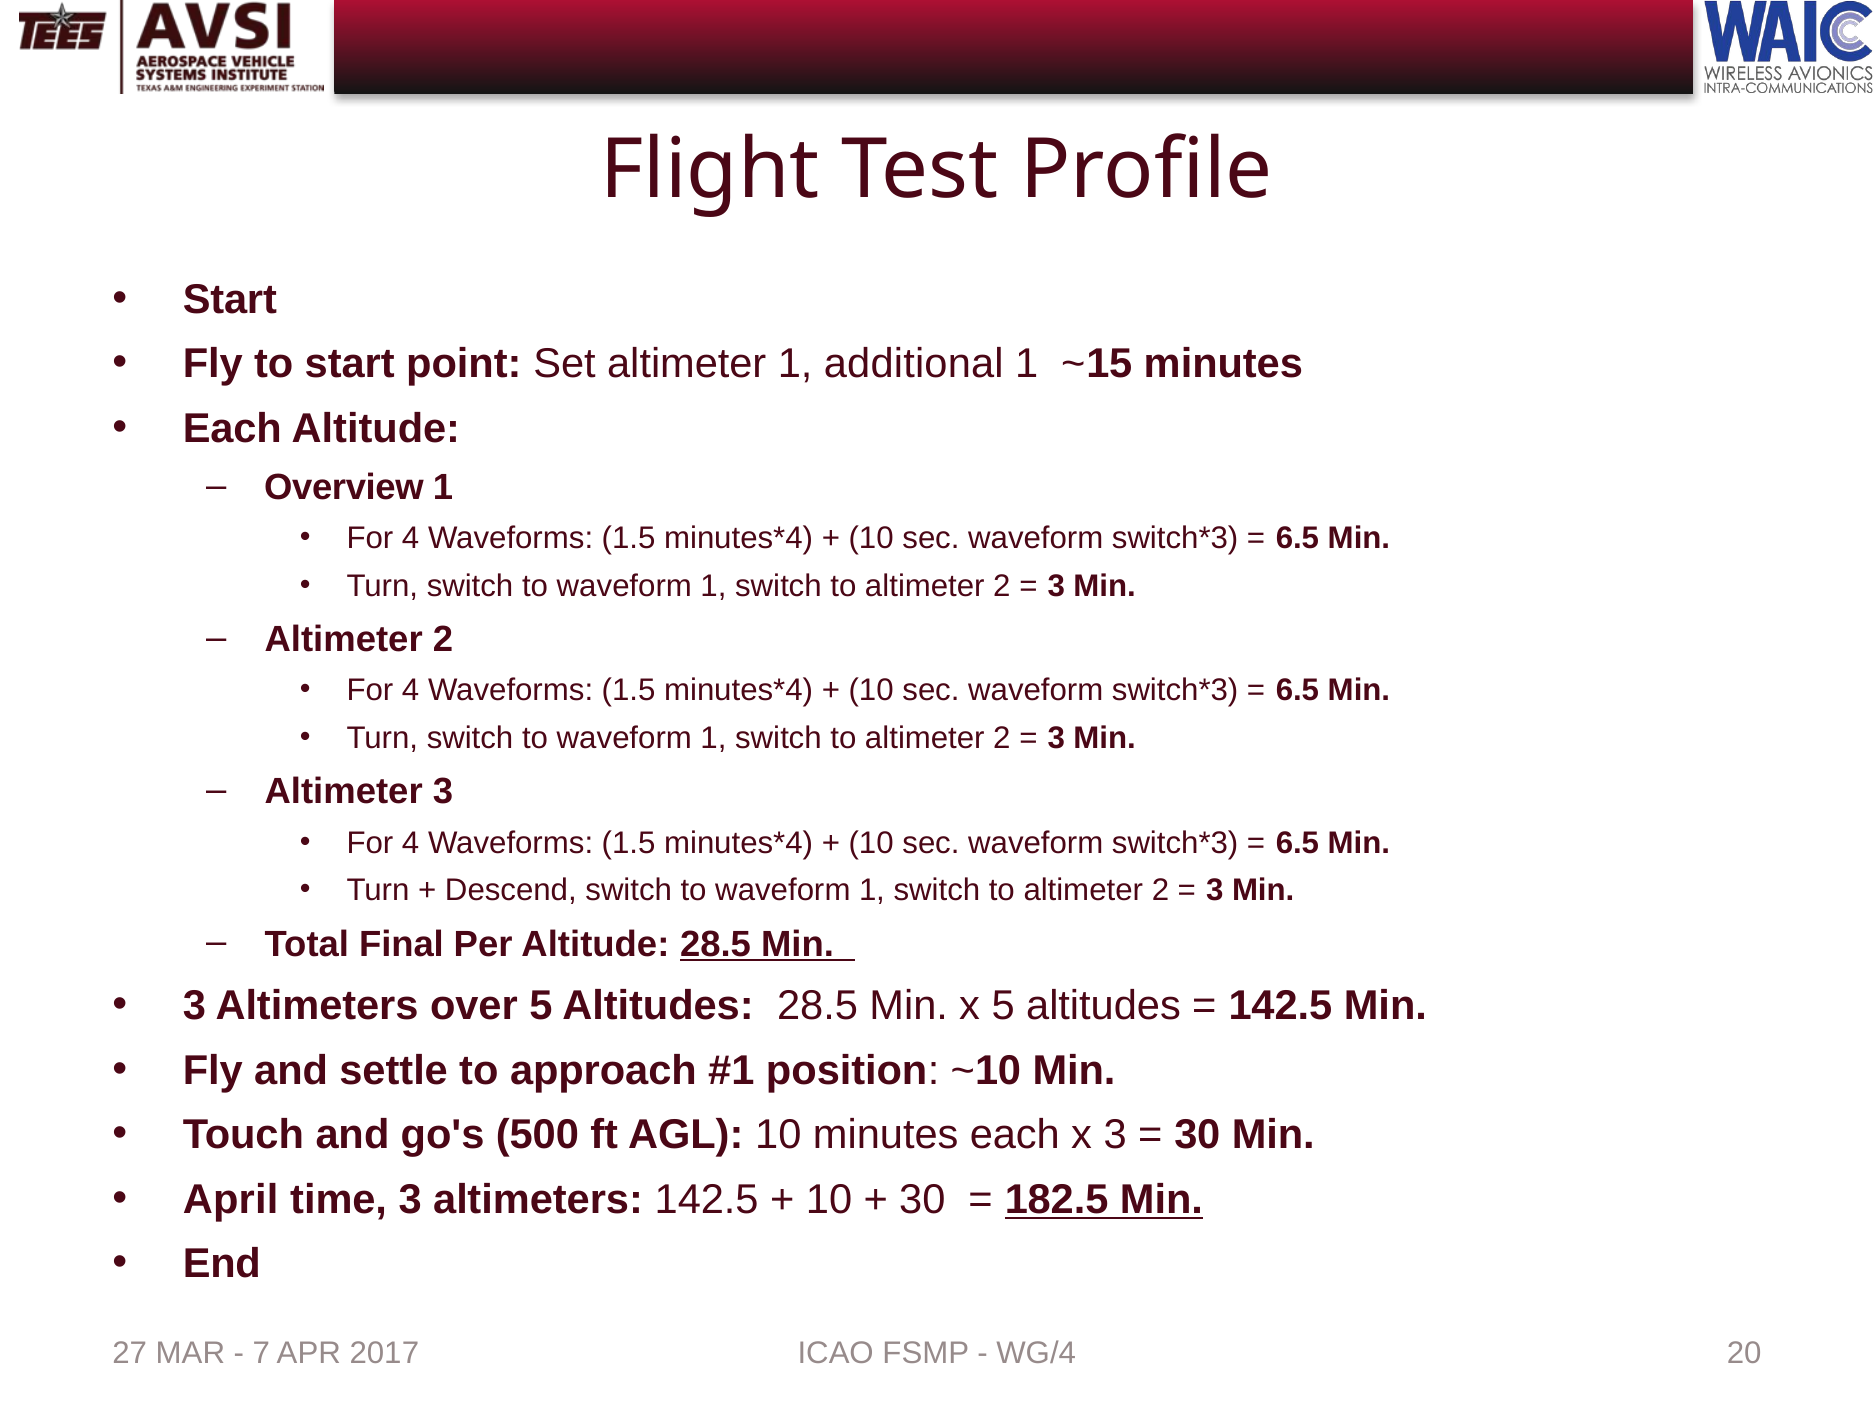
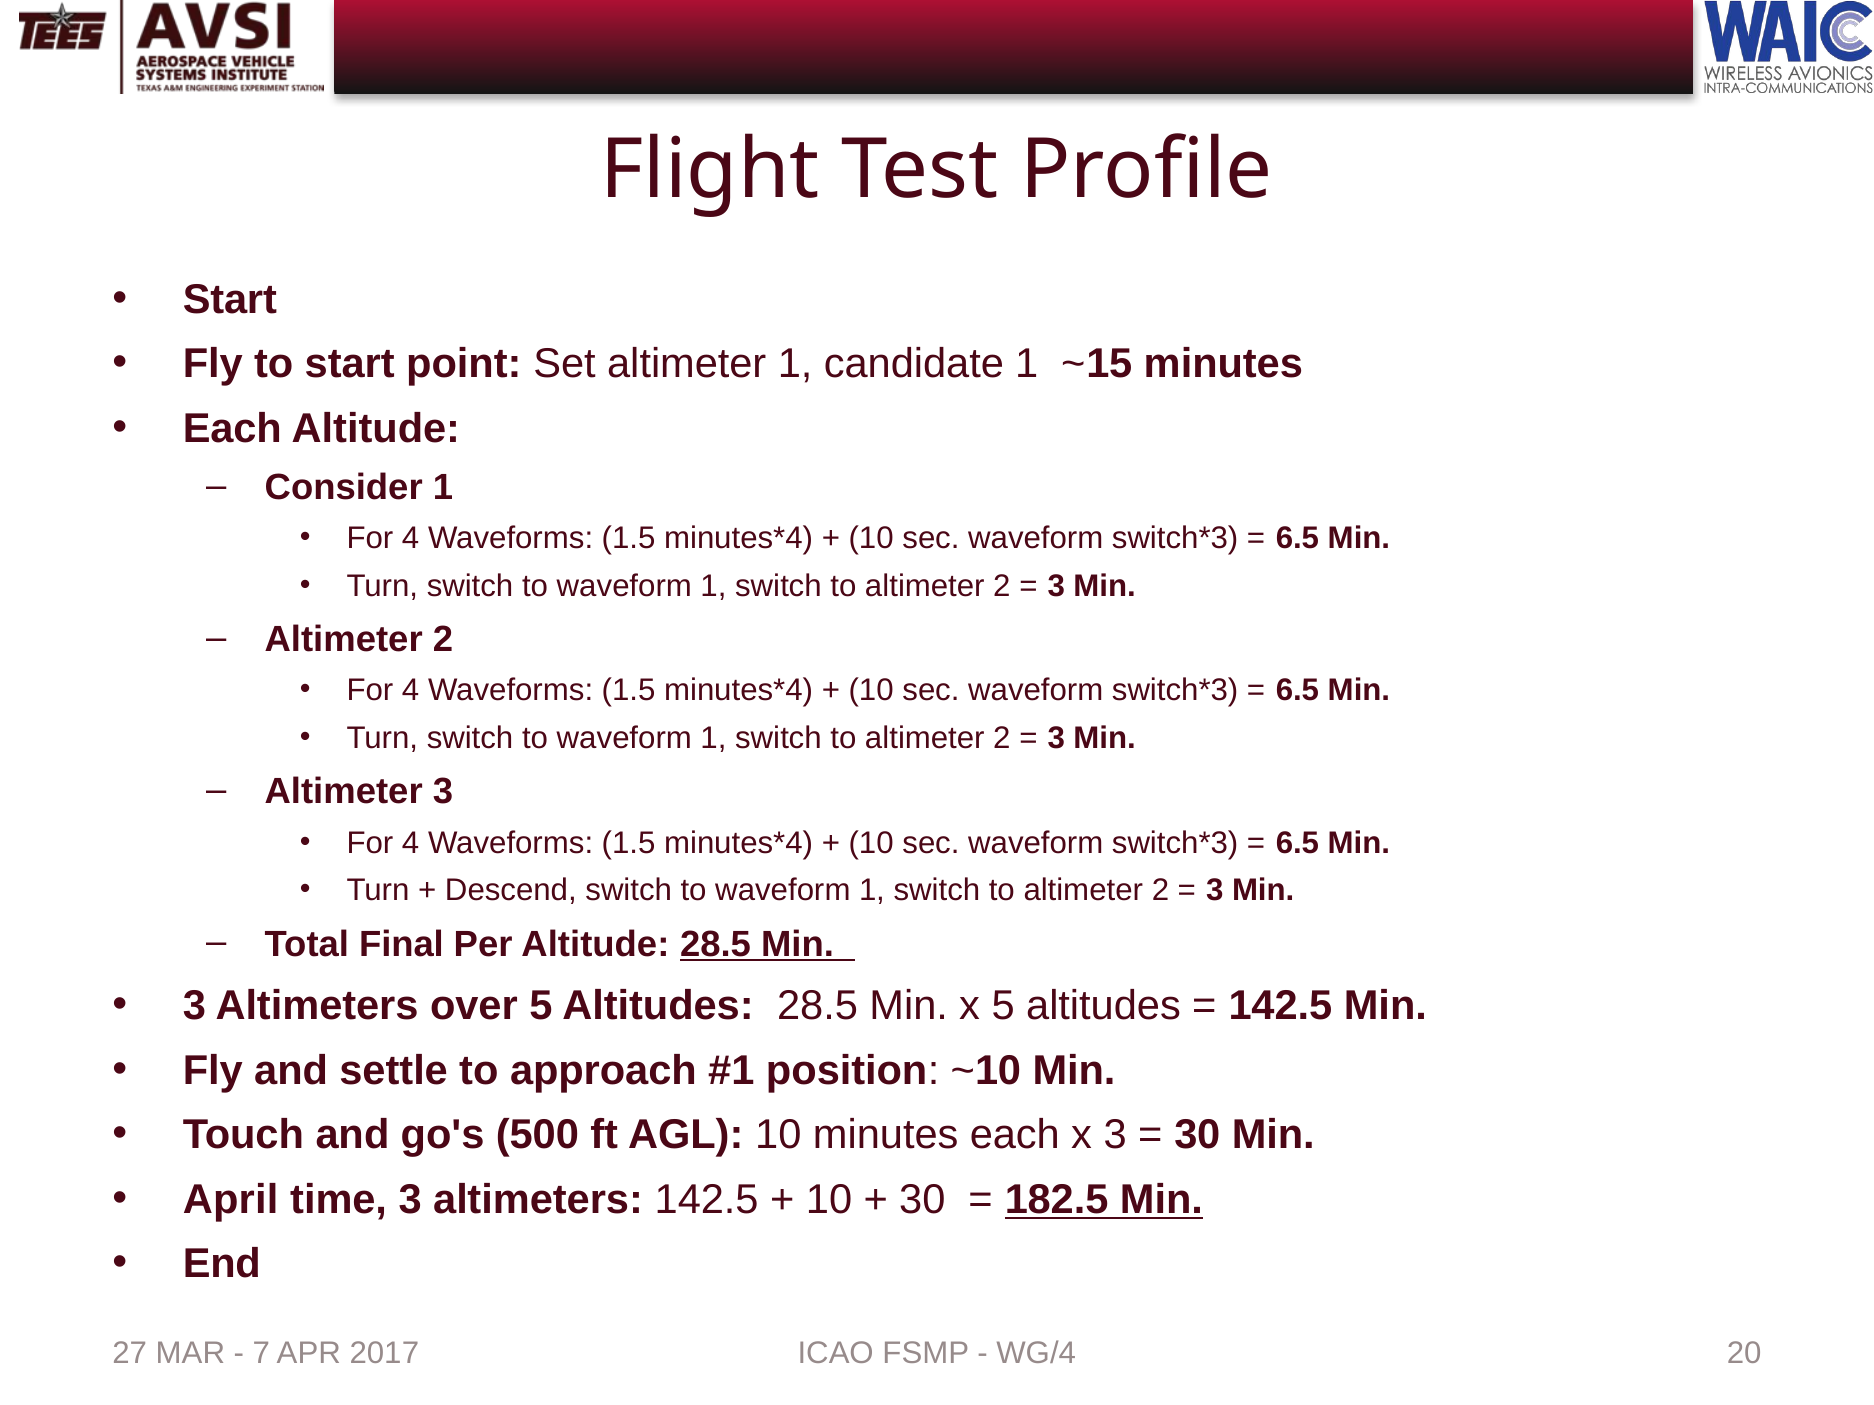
additional: additional -> candidate
Overview: Overview -> Consider
